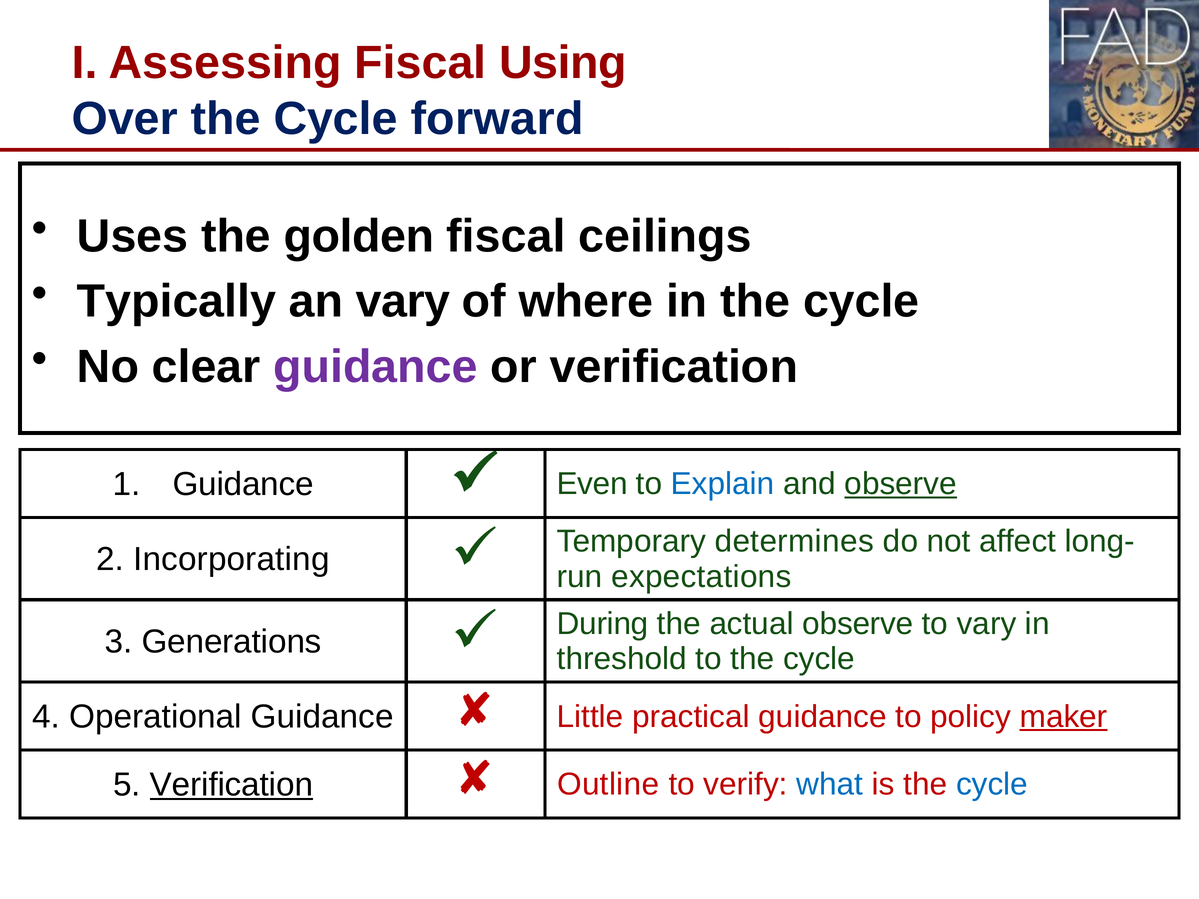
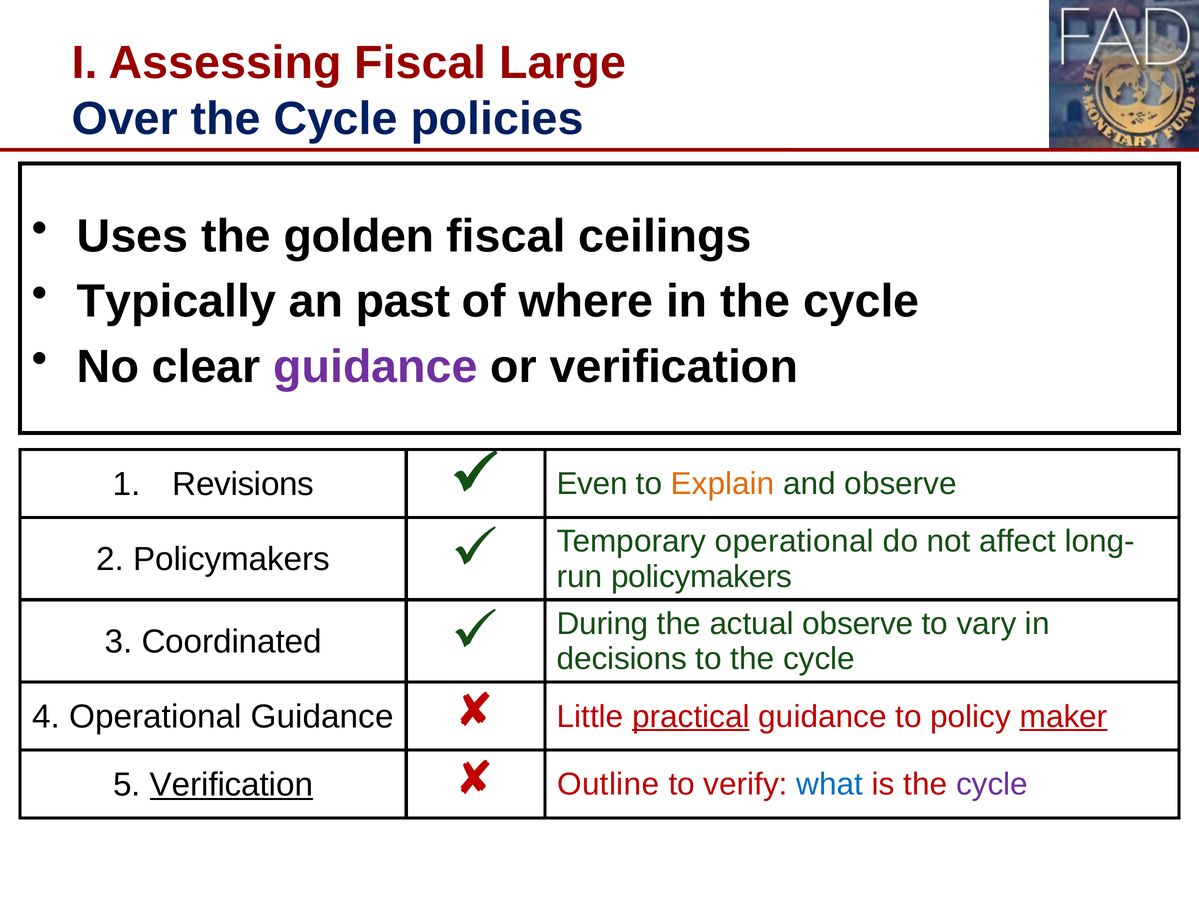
Using: Using -> Large
forward: forward -> policies
an vary: vary -> past
Guidance at (243, 484): Guidance -> Revisions
Explain colour: blue -> orange
observe at (901, 484) underline: present -> none
2 Incorporating: Incorporating -> Policymakers
Temporary determines: determines -> operational
expectations at (701, 577): expectations -> policymakers
Generations: Generations -> Coordinated
threshold: threshold -> decisions
practical underline: none -> present
cycle at (992, 785) colour: blue -> purple
